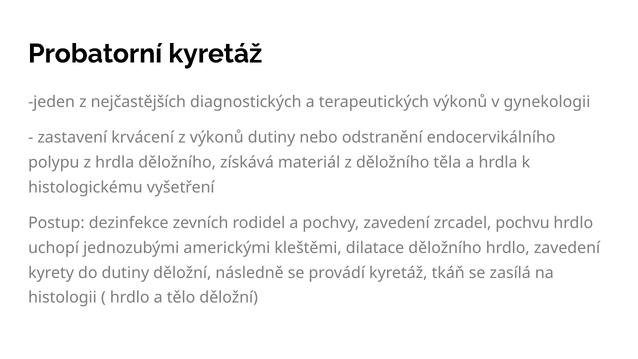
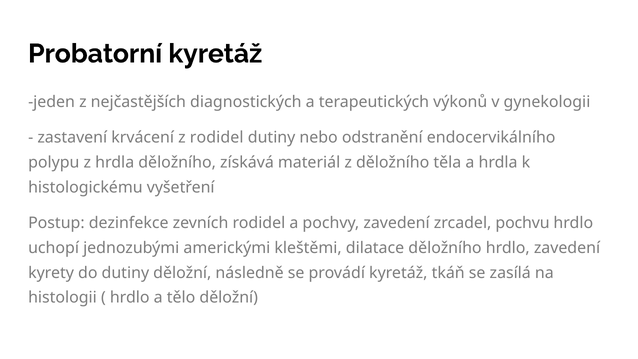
z výkonů: výkonů -> rodidel
